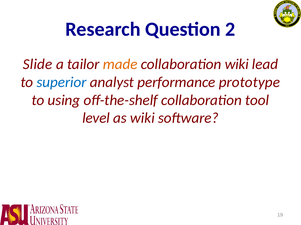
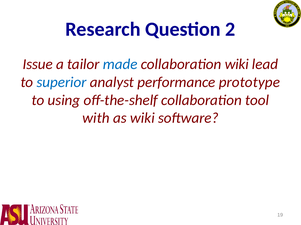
Slide: Slide -> Issue
made colour: orange -> blue
level: level -> with
